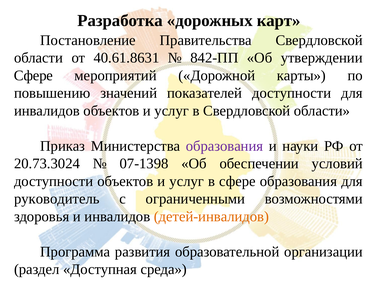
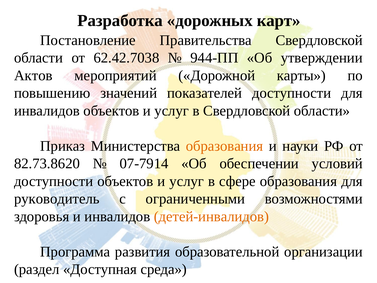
40.61.8631: 40.61.8631 -> 62.42.7038
842-ПП: 842-ПП -> 944-ПП
Сфере at (33, 75): Сфере -> Актов
образования at (224, 146) colour: purple -> orange
20.73.3024: 20.73.3024 -> 82.73.8620
07-1398: 07-1398 -> 07-7914
